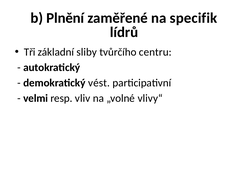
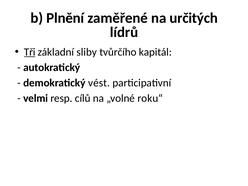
specifik: specifik -> určitých
Tři underline: none -> present
centru: centru -> kapitál
vliv: vliv -> cílů
vlivy“: vlivy“ -> roku“
